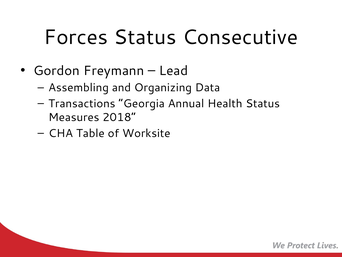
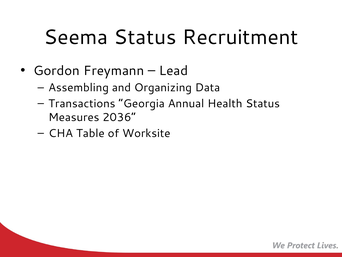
Forces: Forces -> Seema
Consecutive: Consecutive -> Recruitment
2018: 2018 -> 2036
